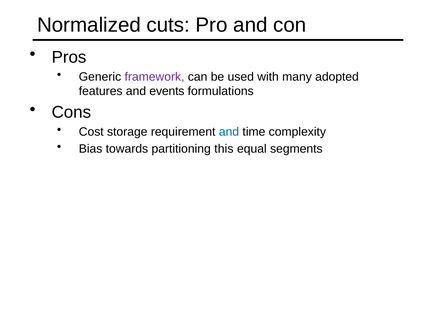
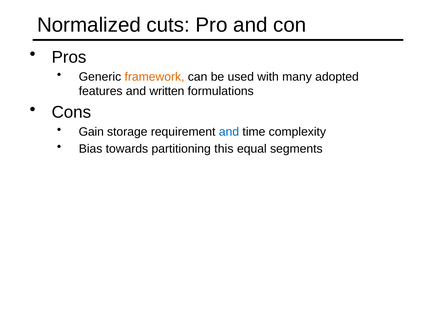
framework colour: purple -> orange
events: events -> written
Cost: Cost -> Gain
